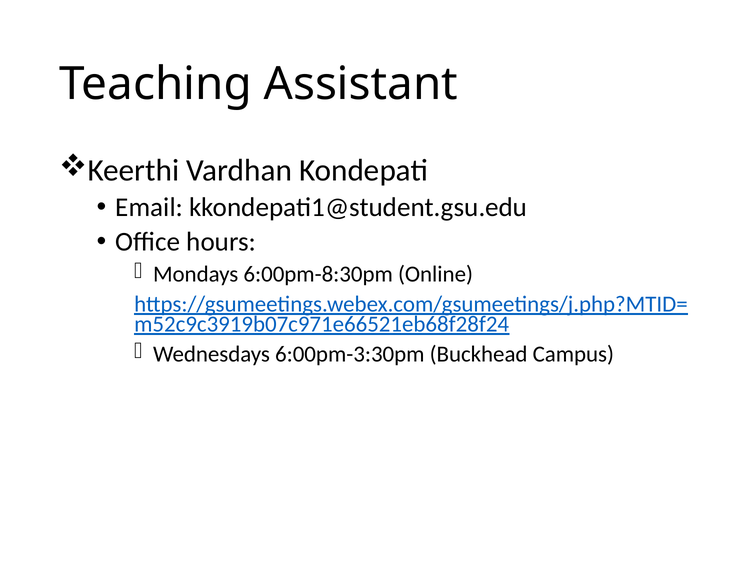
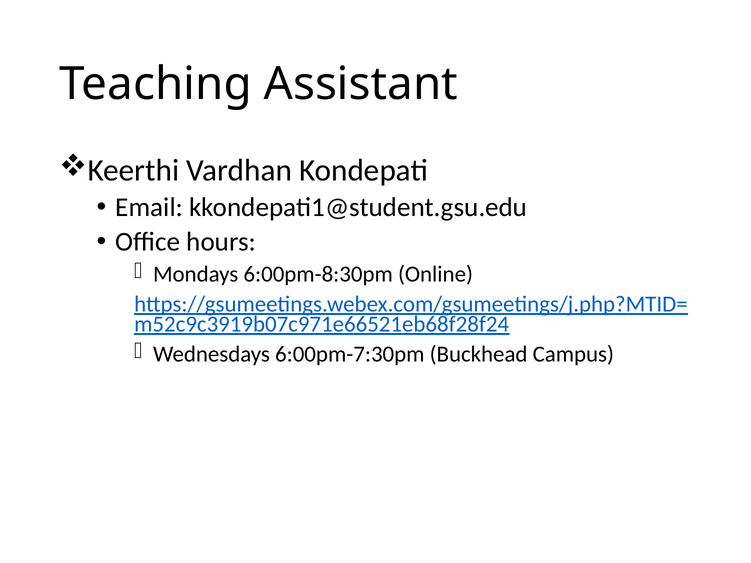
6:00pm-3:30pm: 6:00pm-3:30pm -> 6:00pm-7:30pm
